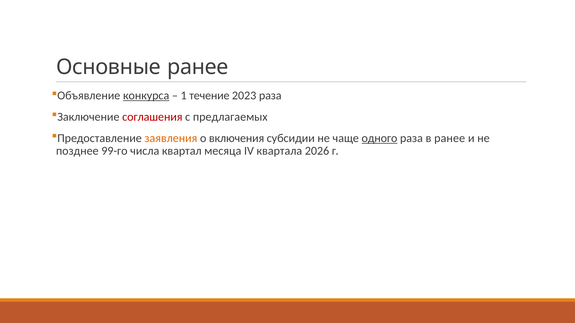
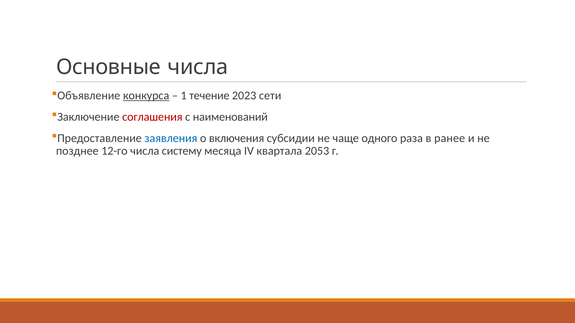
Основные ранее: ранее -> числа
2023 раза: раза -> сети
предлагаемых: предлагаемых -> наименований
заявления colour: orange -> blue
одного underline: present -> none
99-го: 99-го -> 12-го
квартал: квартал -> систему
2026: 2026 -> 2053
